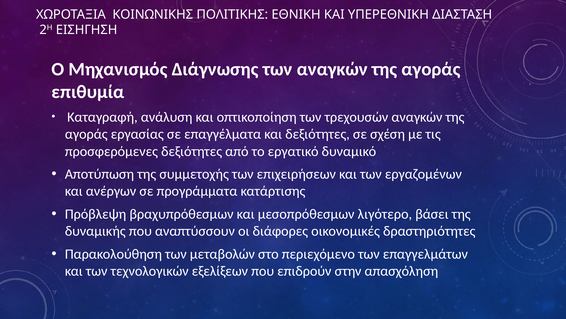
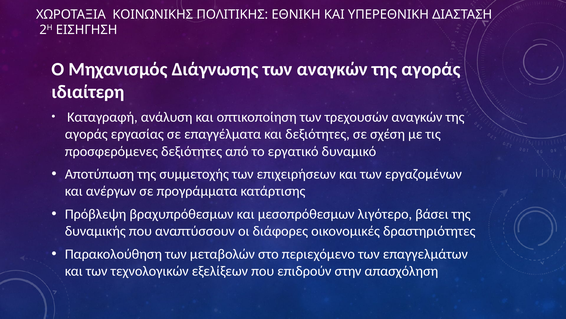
επιθυμία: επιθυμία -> ιδιαίτερη
